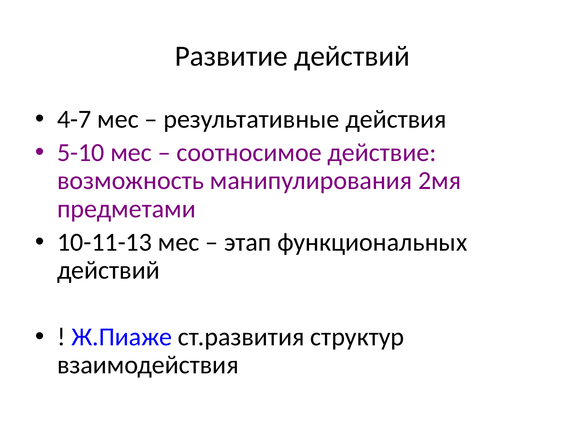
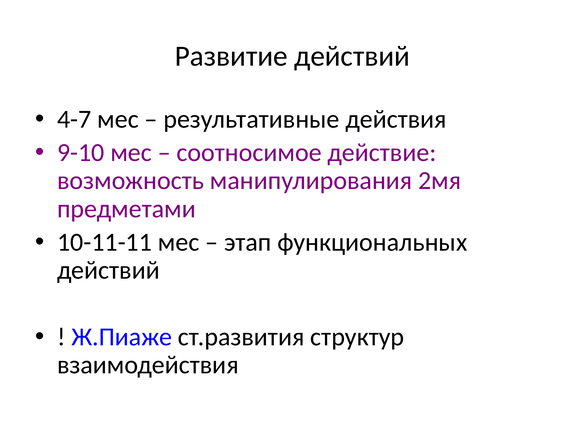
5-10: 5-10 -> 9-10
10-11-13: 10-11-13 -> 10-11-11
